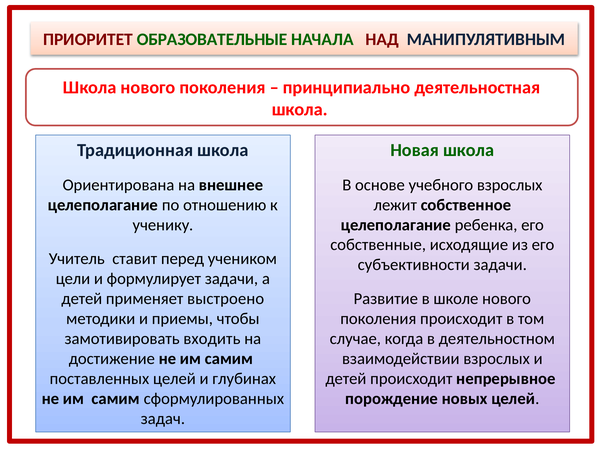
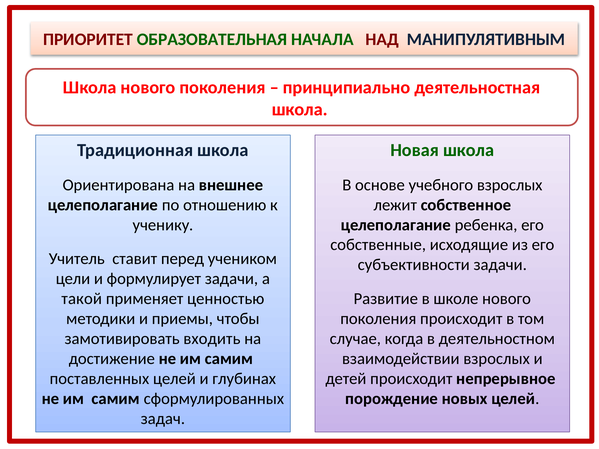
ОБРАЗОВАТЕЛЬНЫЕ: ОБРАЗОВАТЕЛЬНЫЕ -> ОБРАЗОВАТЕЛЬНАЯ
детей at (82, 299): детей -> такой
выстроено: выстроено -> ценностью
